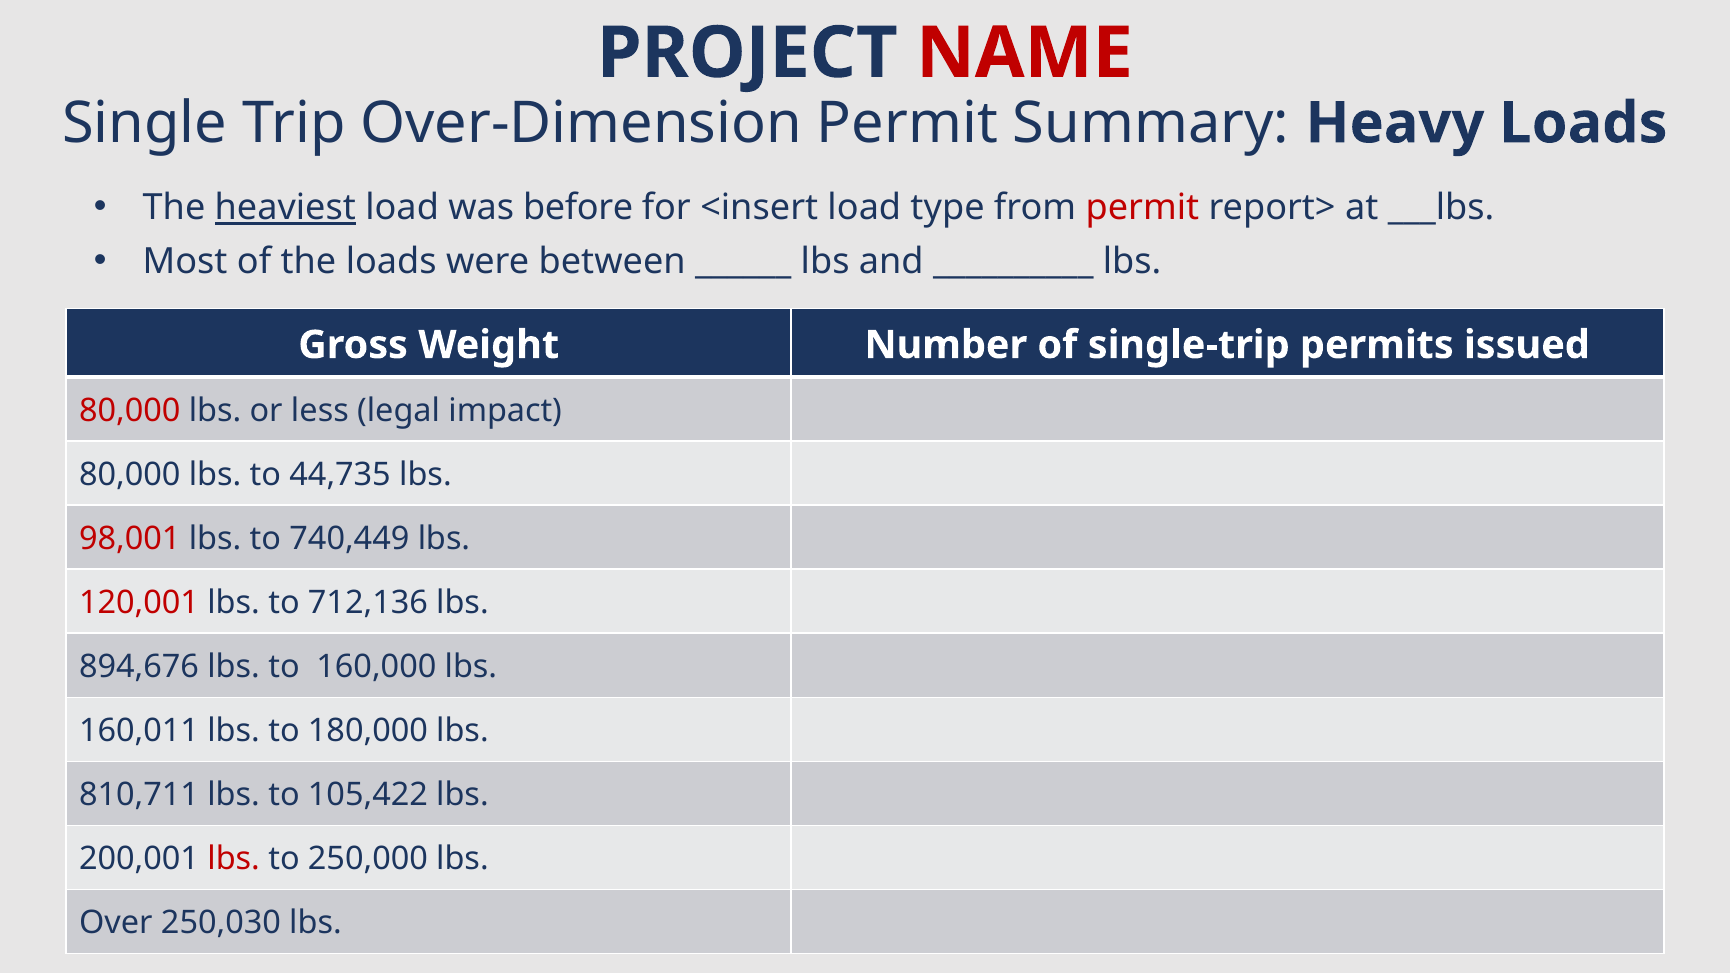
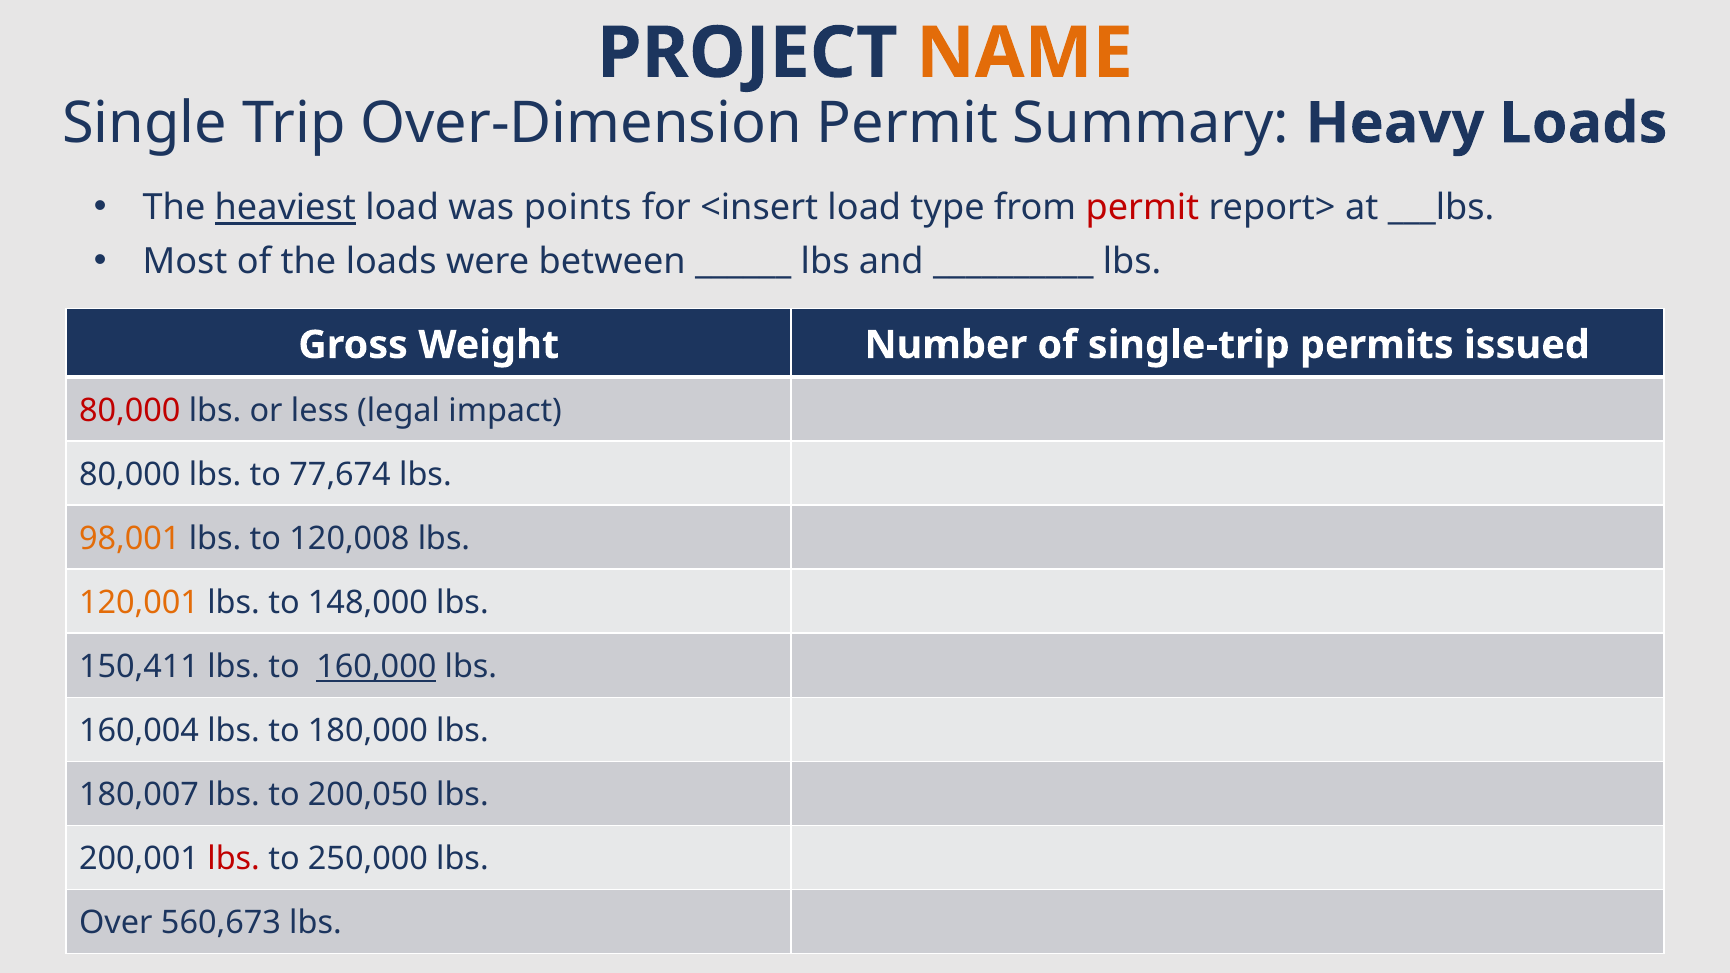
NAME colour: red -> orange
before: before -> points
44,735: 44,735 -> 77,674
98,001 colour: red -> orange
740,449: 740,449 -> 120,008
120,001 colour: red -> orange
712,136: 712,136 -> 148,000
894,676: 894,676 -> 150,411
160,000 underline: none -> present
160,011: 160,011 -> 160,004
810,711: 810,711 -> 180,007
105,422: 105,422 -> 200,050
250,030: 250,030 -> 560,673
